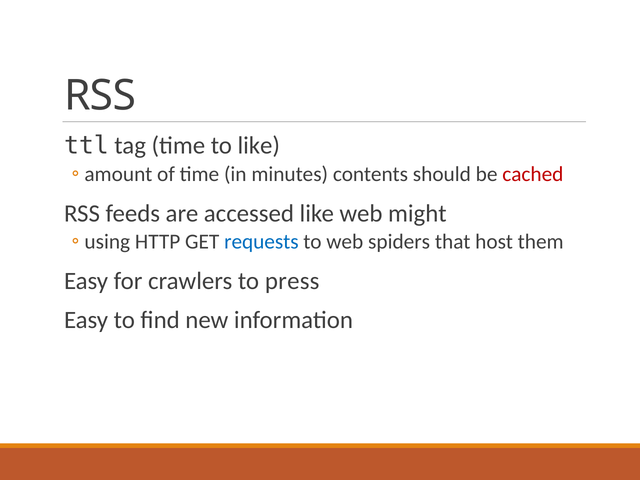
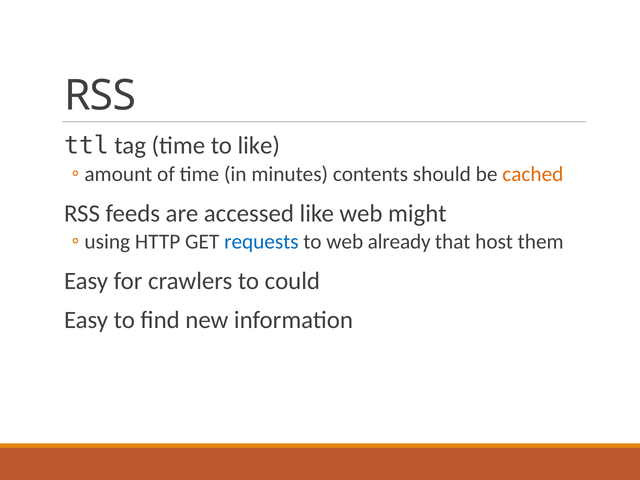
cached colour: red -> orange
spiders: spiders -> already
press: press -> could
